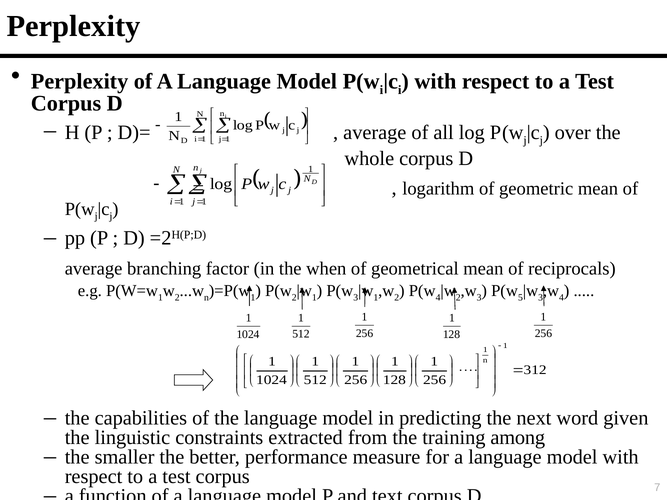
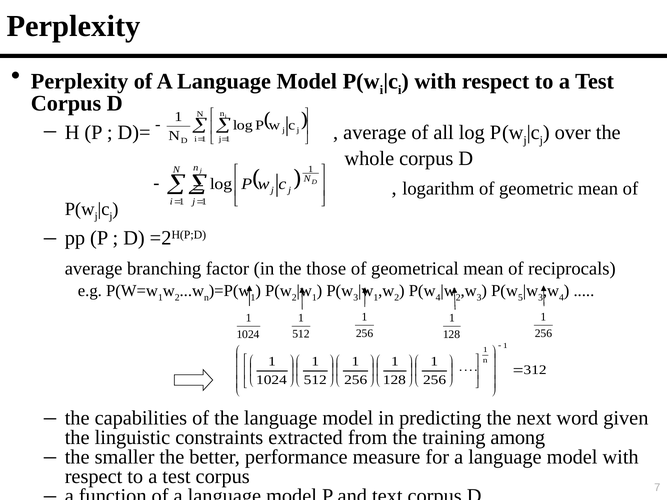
when: when -> those
